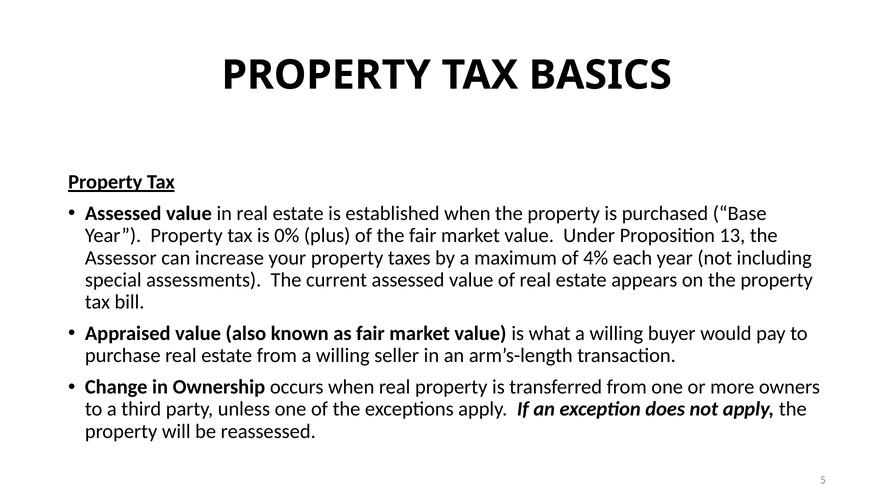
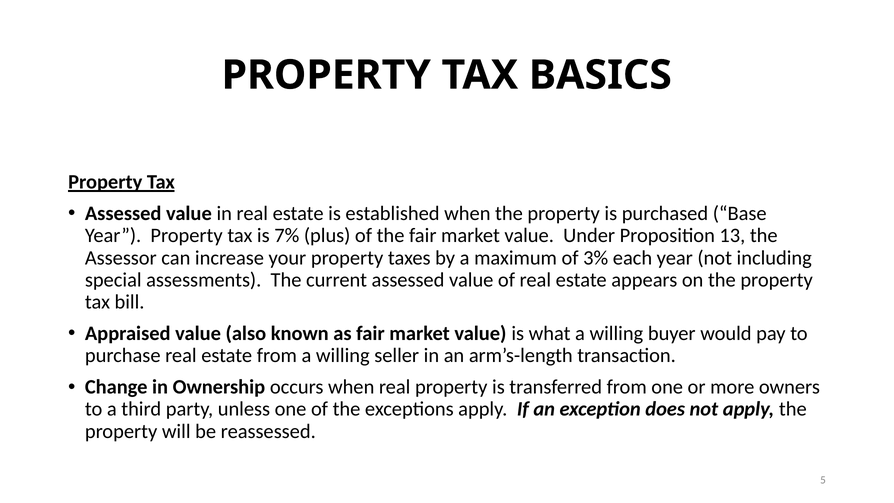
0%: 0% -> 7%
4%: 4% -> 3%
